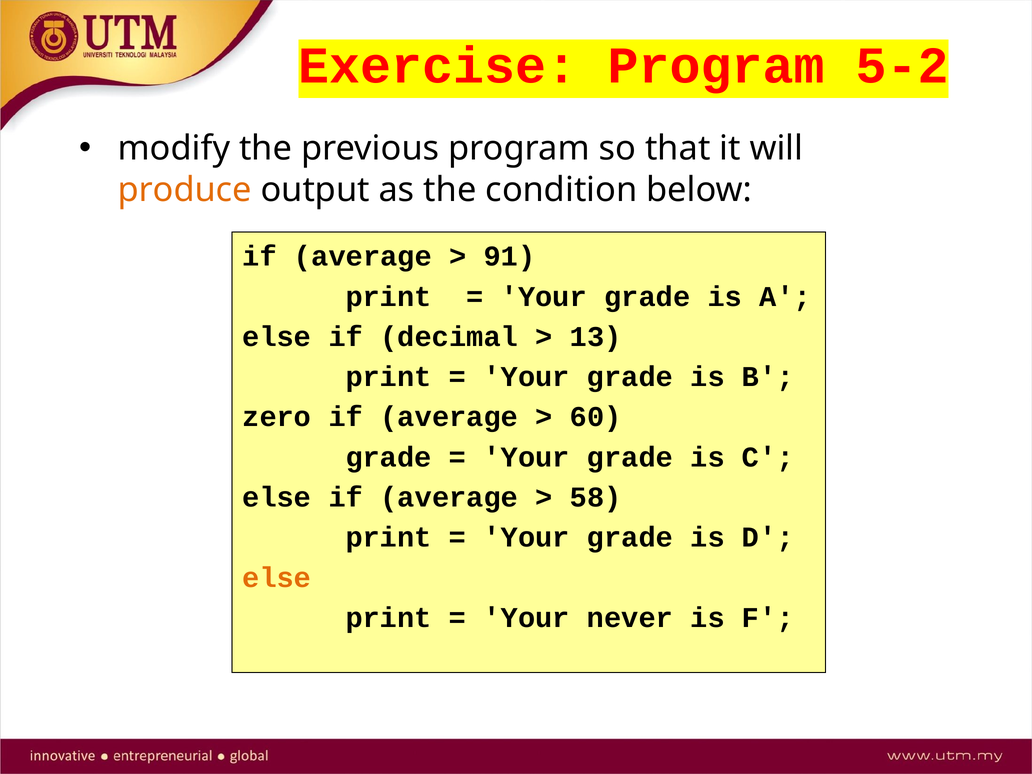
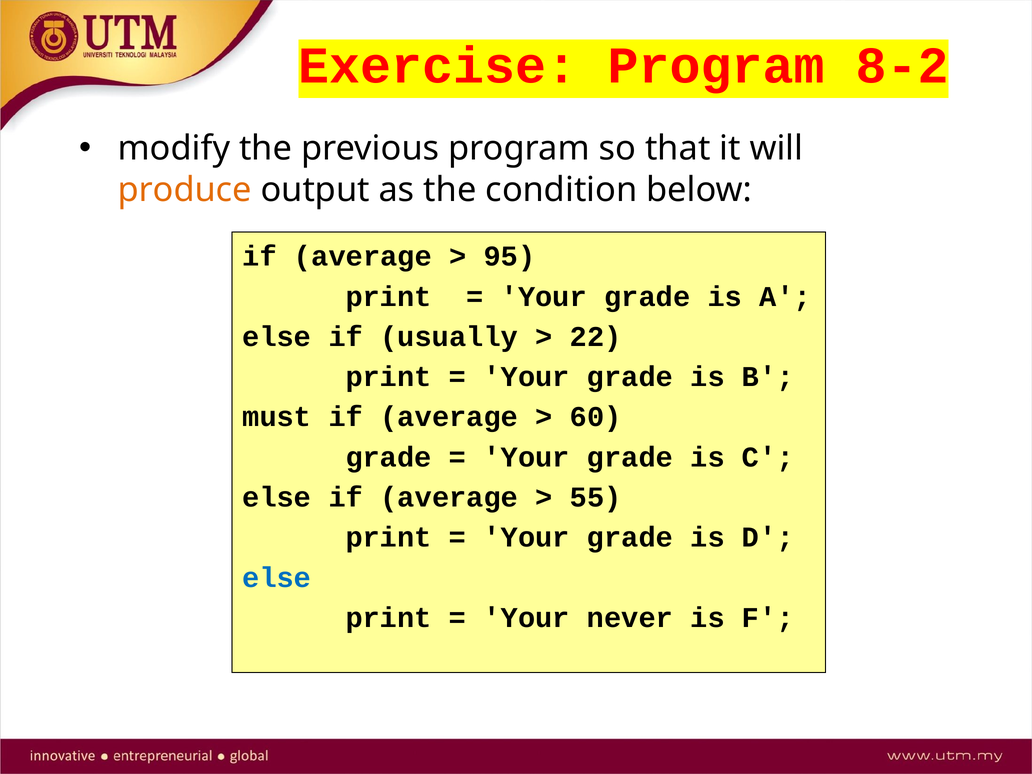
5-2: 5-2 -> 8-2
91: 91 -> 95
decimal: decimal -> usually
13: 13 -> 22
zero: zero -> must
58: 58 -> 55
else at (277, 578) colour: orange -> blue
